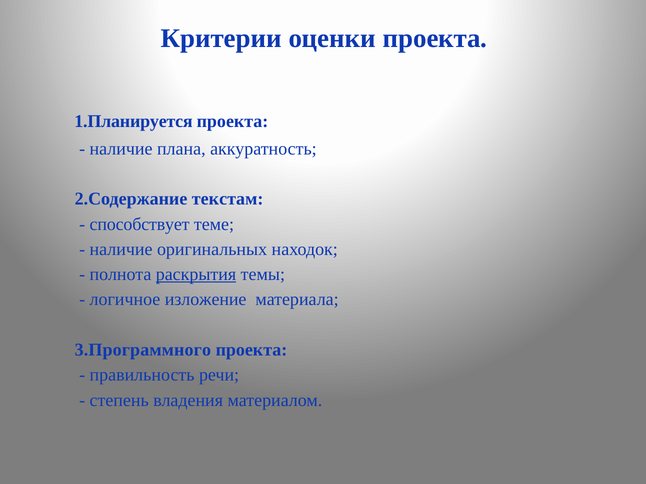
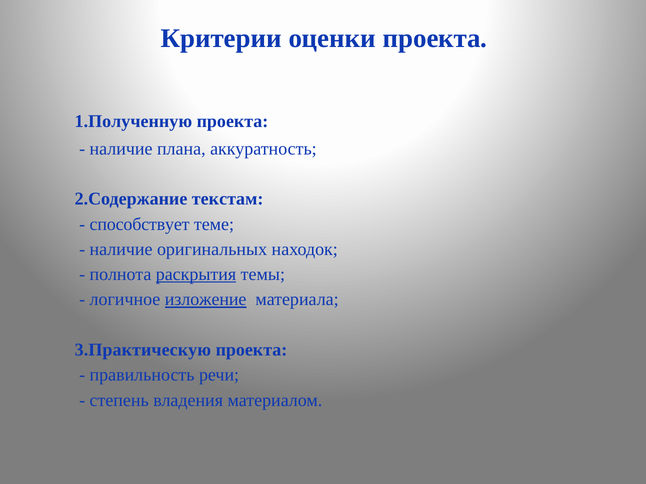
1.Планируется: 1.Планируется -> 1.Полученную
изложение underline: none -> present
3.Программного: 3.Программного -> 3.Практическую
